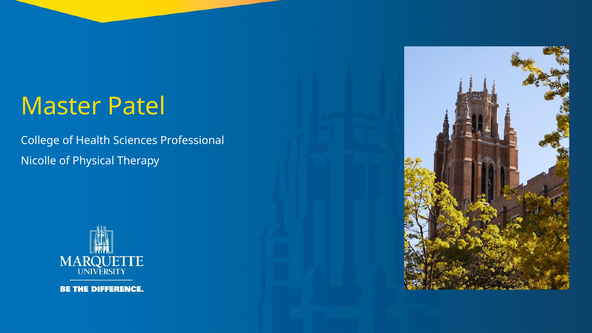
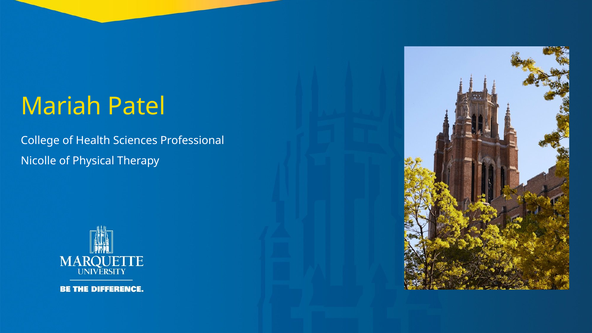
Master: Master -> Mariah
